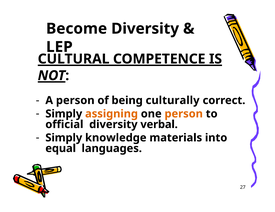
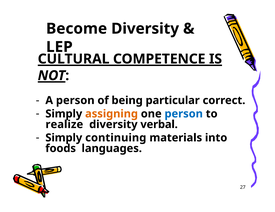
culturally: culturally -> particular
person at (184, 114) colour: orange -> blue
official: official -> realize
knowledge: knowledge -> continuing
equal: equal -> foods
